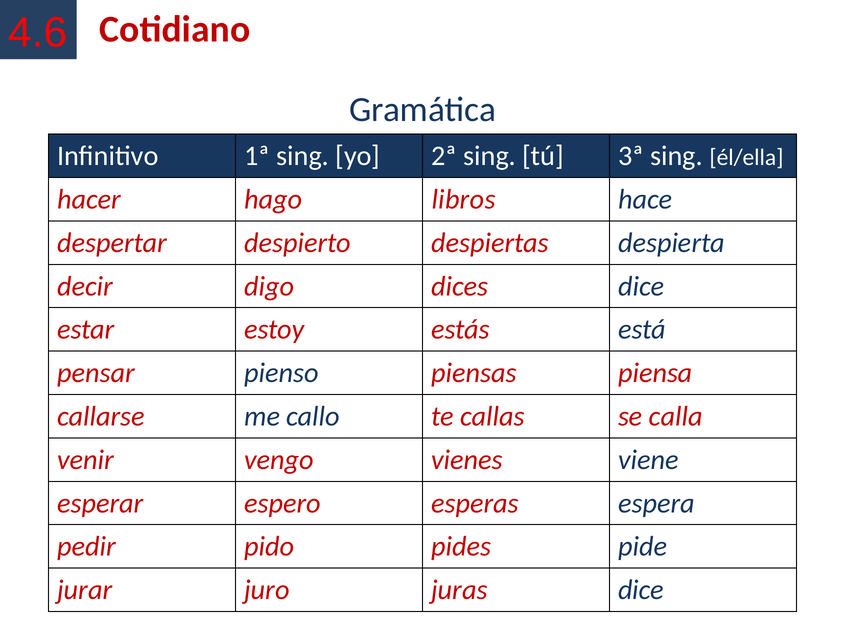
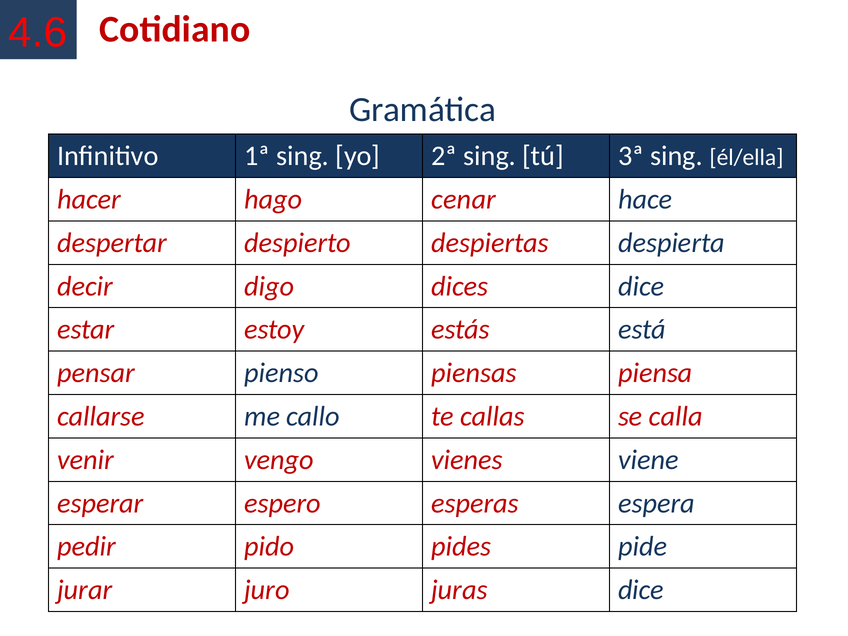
libros: libros -> cenar
